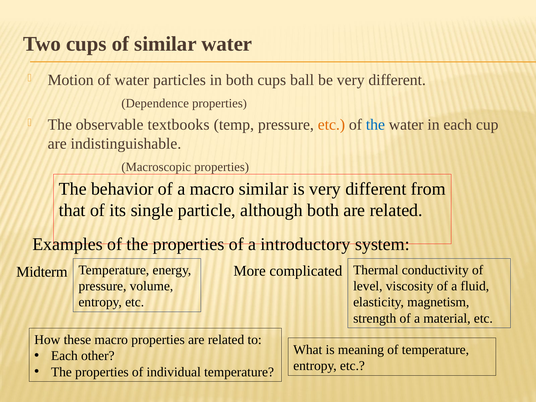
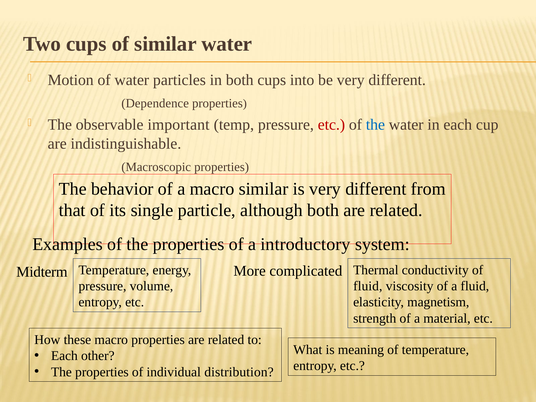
ball: ball -> into
textbooks: textbooks -> important
etc at (331, 125) colour: orange -> red
level at (368, 286): level -> fluid
individual temperature: temperature -> distribution
